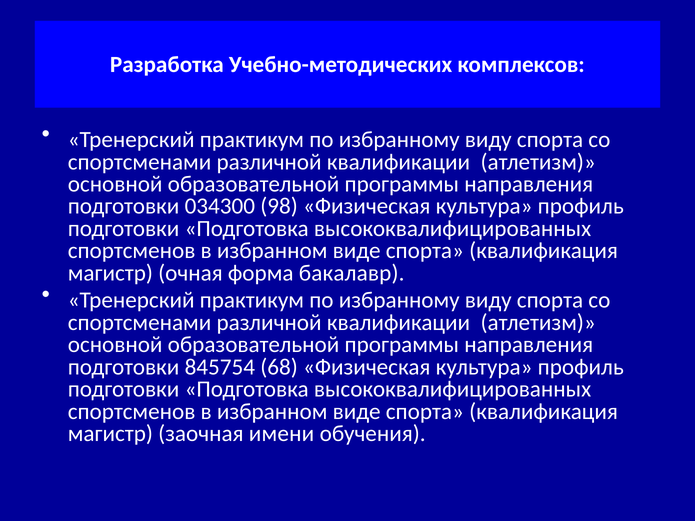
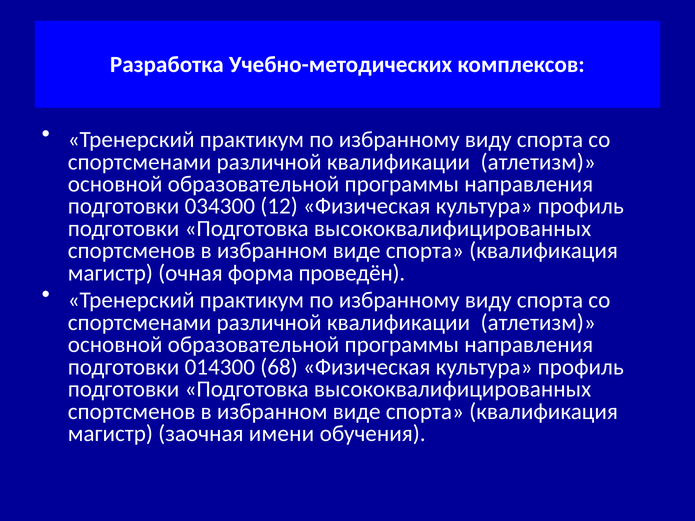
98: 98 -> 12
бакалавр: бакалавр -> проведён
845754: 845754 -> 014300
